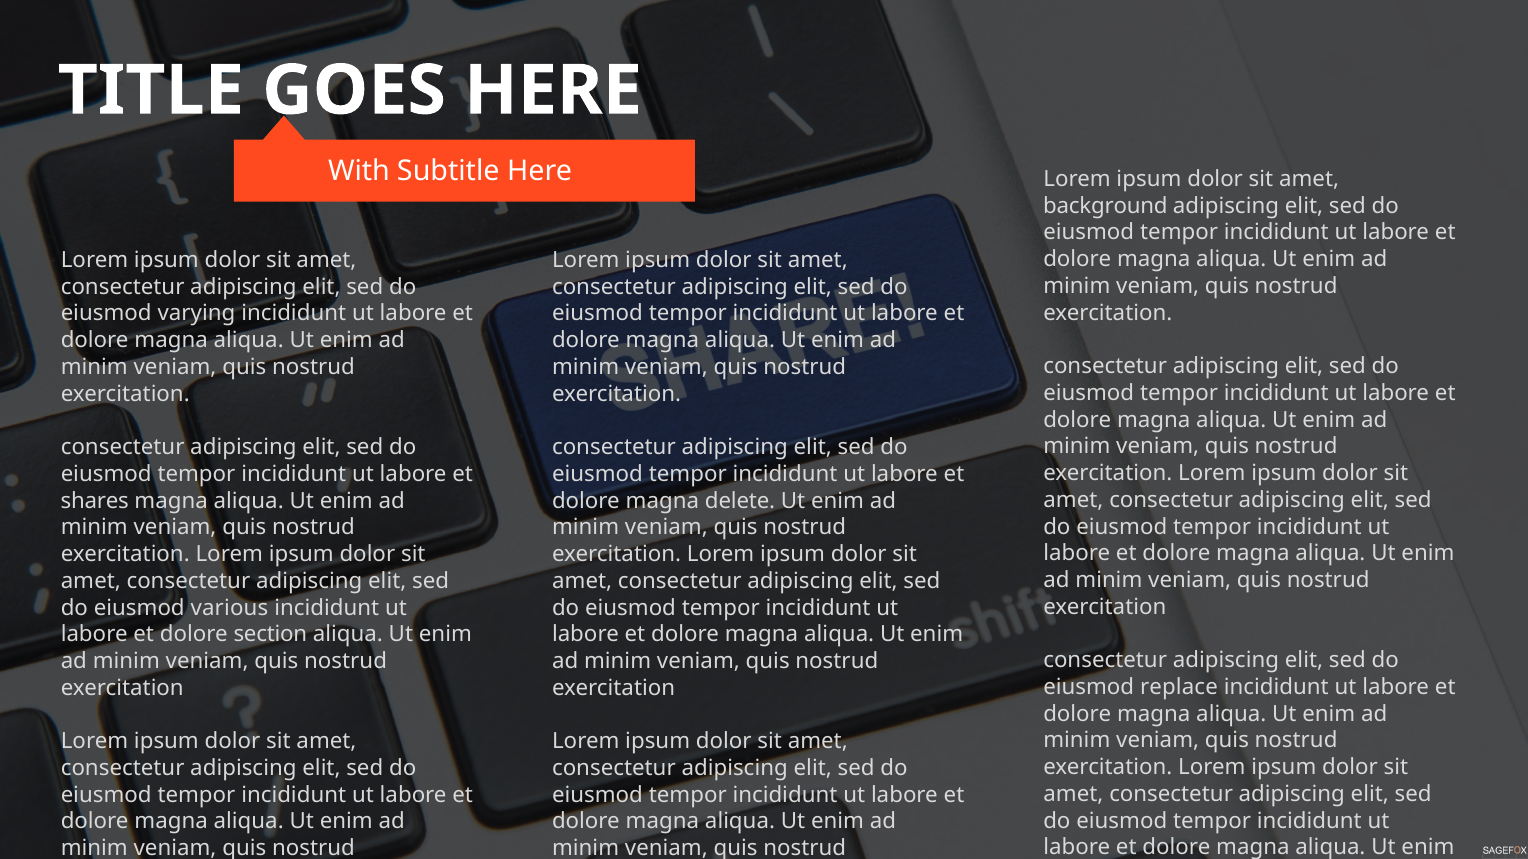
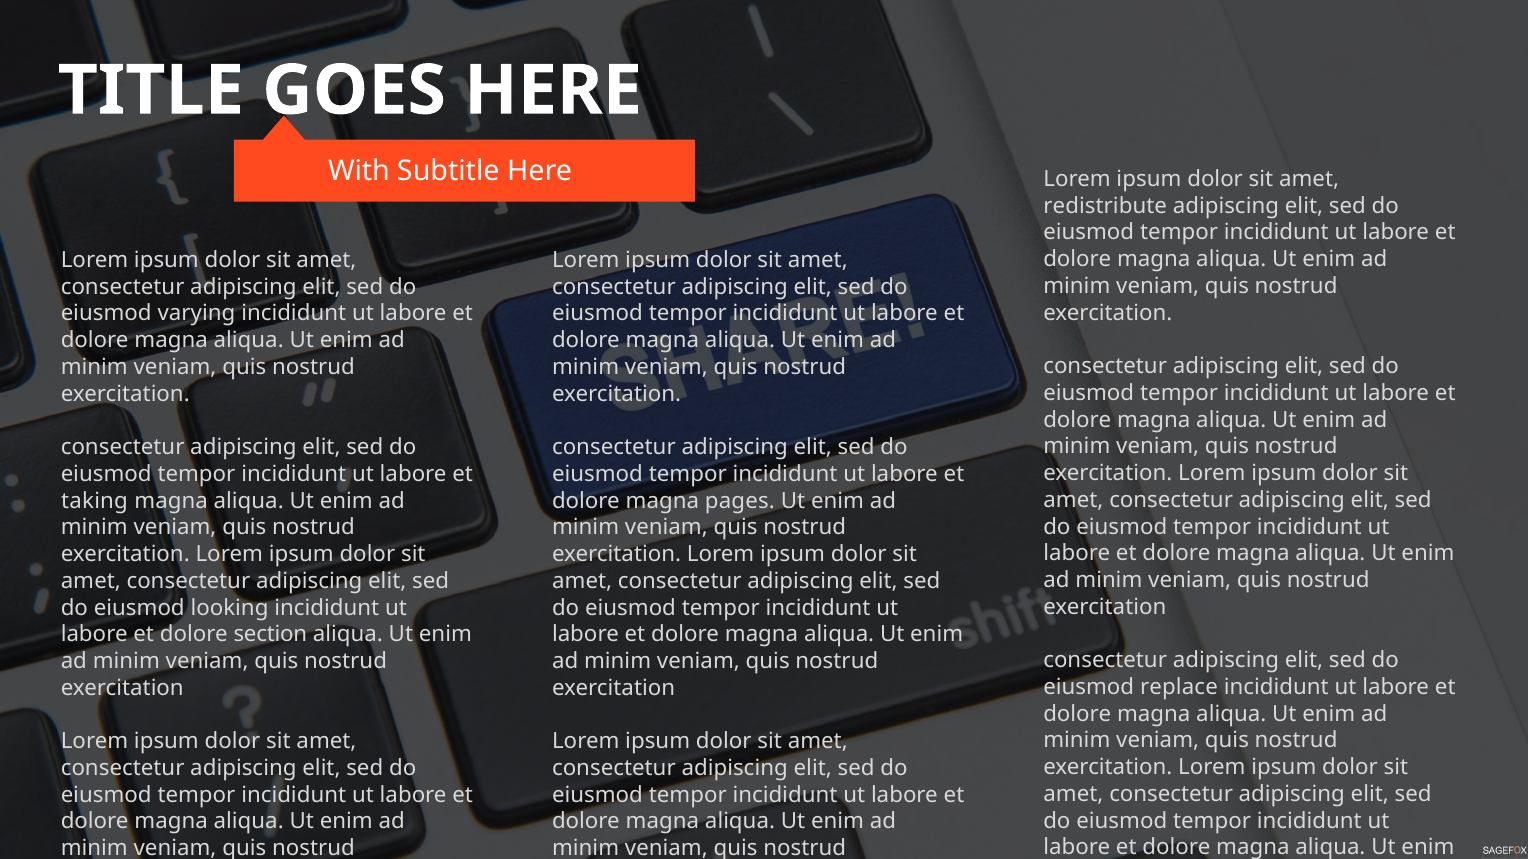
background: background -> redistribute
shares: shares -> taking
delete: delete -> pages
various: various -> looking
